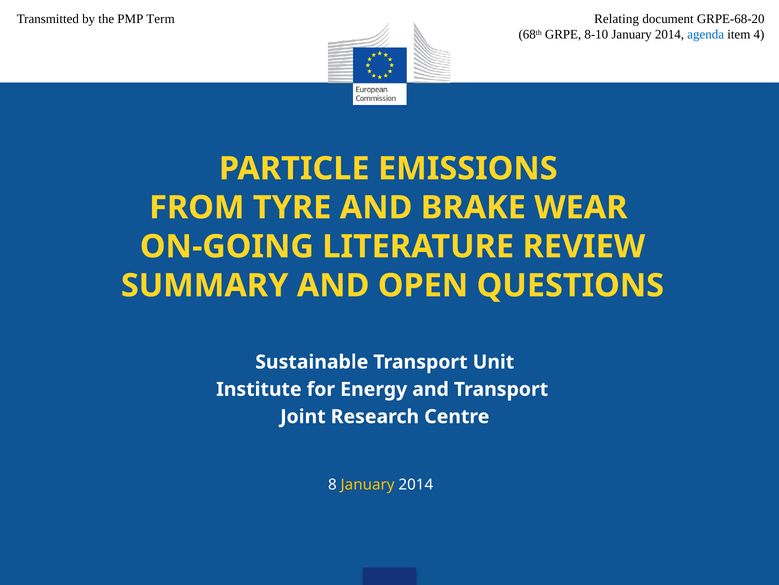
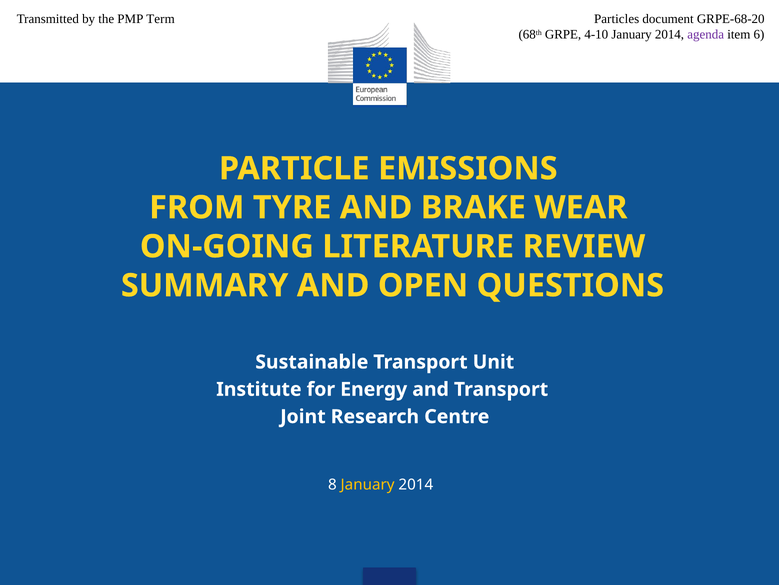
Relating: Relating -> Particles
8-10: 8-10 -> 4-10
agenda colour: blue -> purple
4: 4 -> 6
